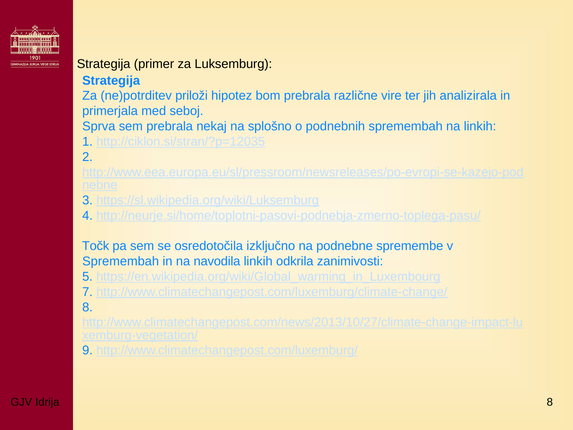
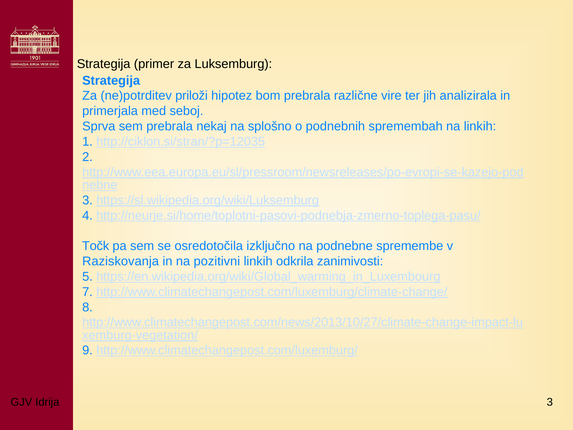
Spremembah at (121, 261): Spremembah -> Raziskovanja
navodila: navodila -> pozitivni
Idrija 8: 8 -> 3
